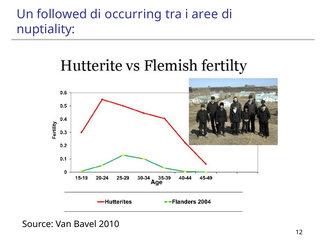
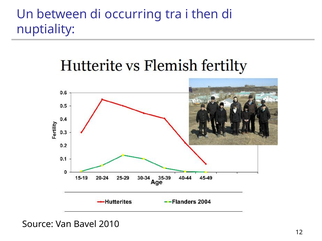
followed: followed -> between
aree: aree -> then
